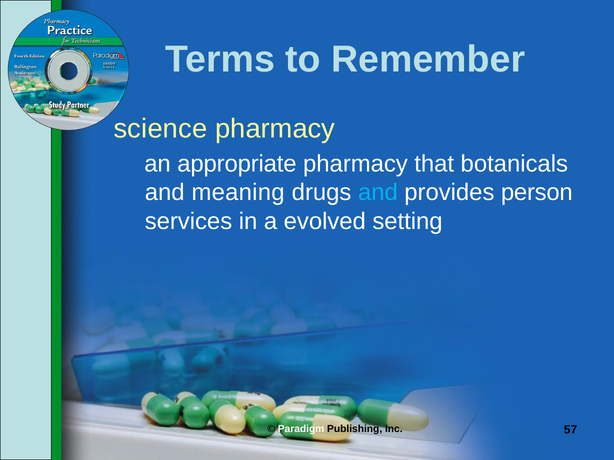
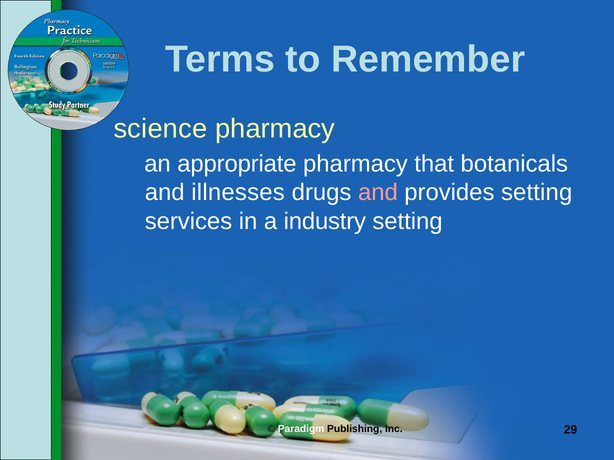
meaning: meaning -> illnesses
and at (378, 193) colour: light blue -> pink
provides person: person -> setting
evolved: evolved -> industry
57: 57 -> 29
